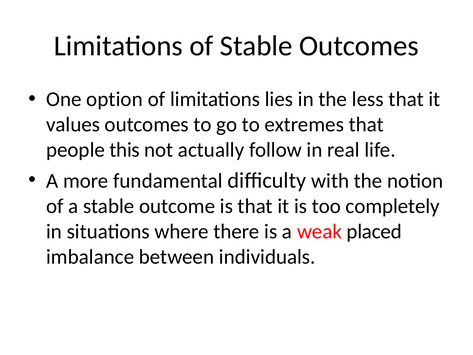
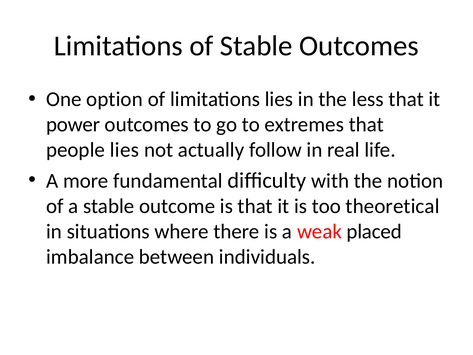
values: values -> power
people this: this -> lies
completely: completely -> theoretical
